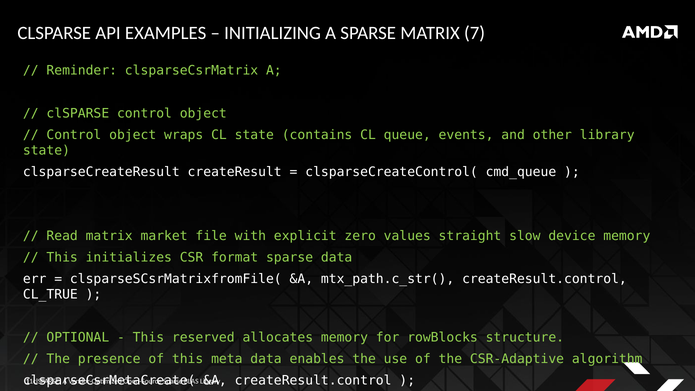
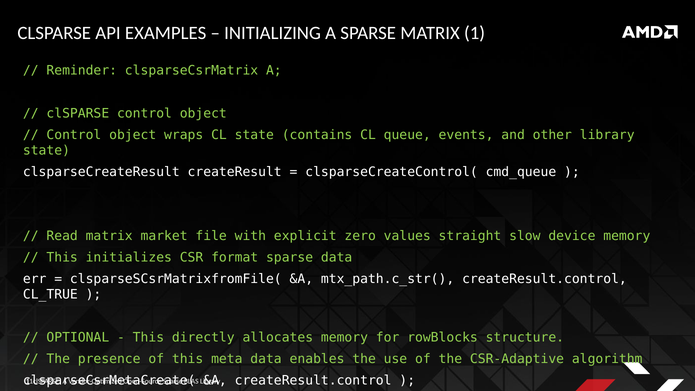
7: 7 -> 1
reserved: reserved -> directly
